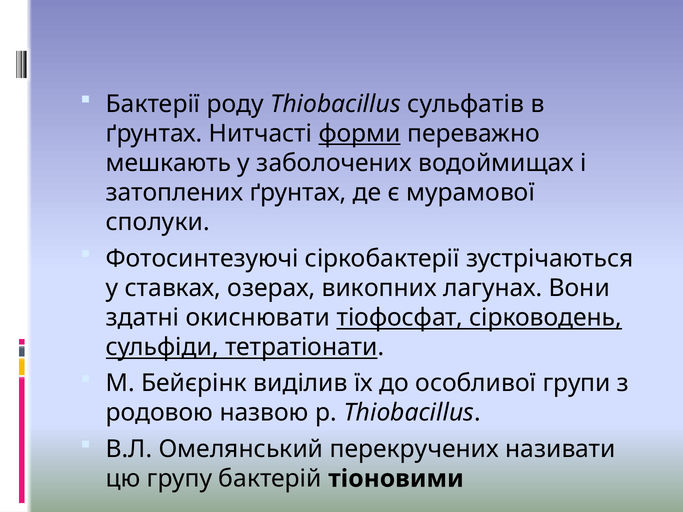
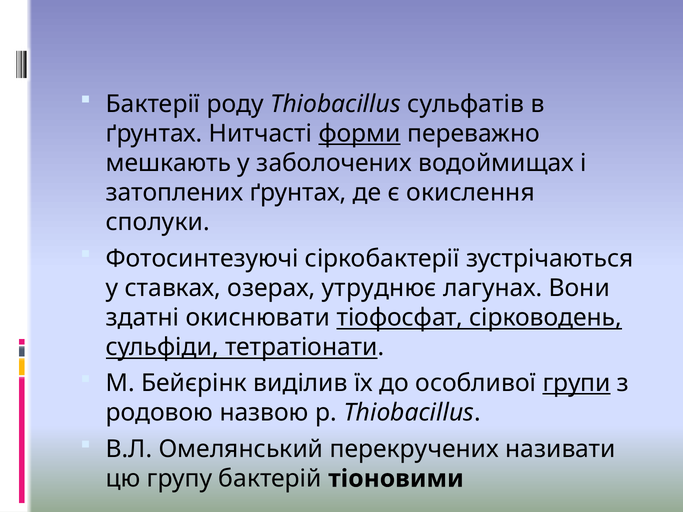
мурамової: мурамової -> окислення
викопних: викопних -> утруднює
групи underline: none -> present
